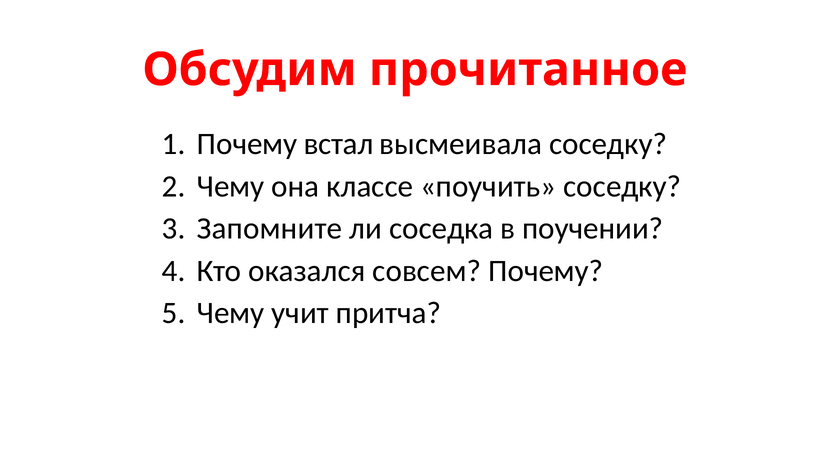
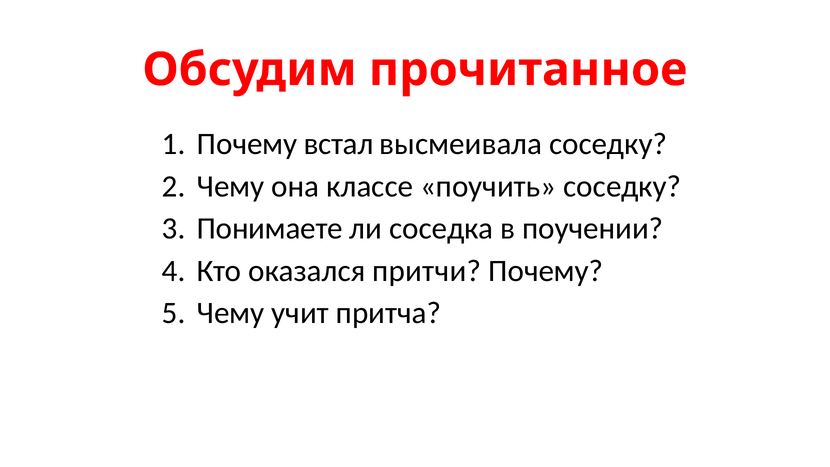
Запомните: Запомните -> Понимаете
совсем: совсем -> притчи
